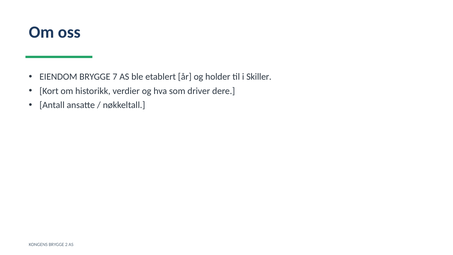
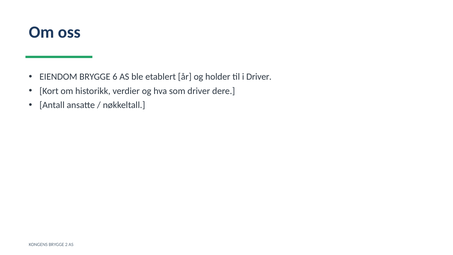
7: 7 -> 6
i Skiller: Skiller -> Driver
